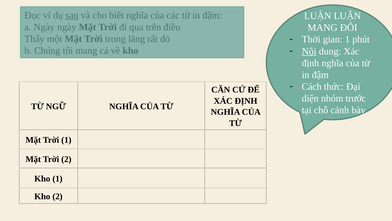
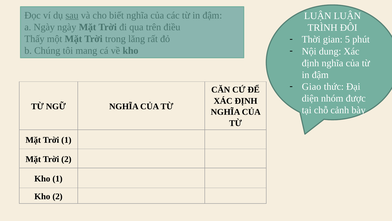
MANG at (323, 28): MANG -> TRÌNH
gian 1: 1 -> 5
Nội underline: present -> none
Cách: Cách -> Giao
trước: trước -> được
